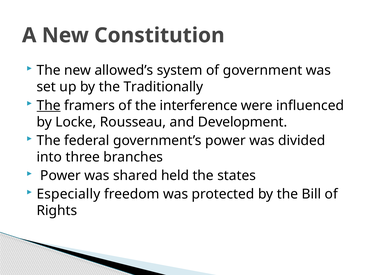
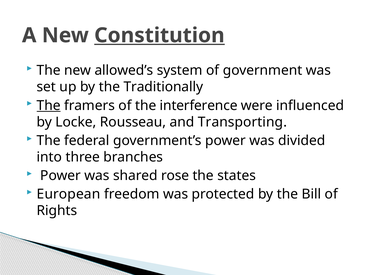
Constitution underline: none -> present
Development: Development -> Transporting
held: held -> rose
Especially: Especially -> European
